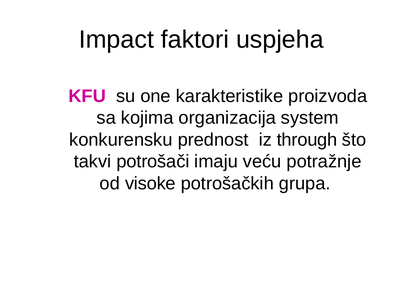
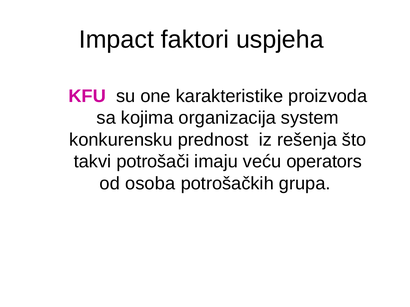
through: through -> rešenja
potražnje: potražnje -> operators
visoke: visoke -> osoba
